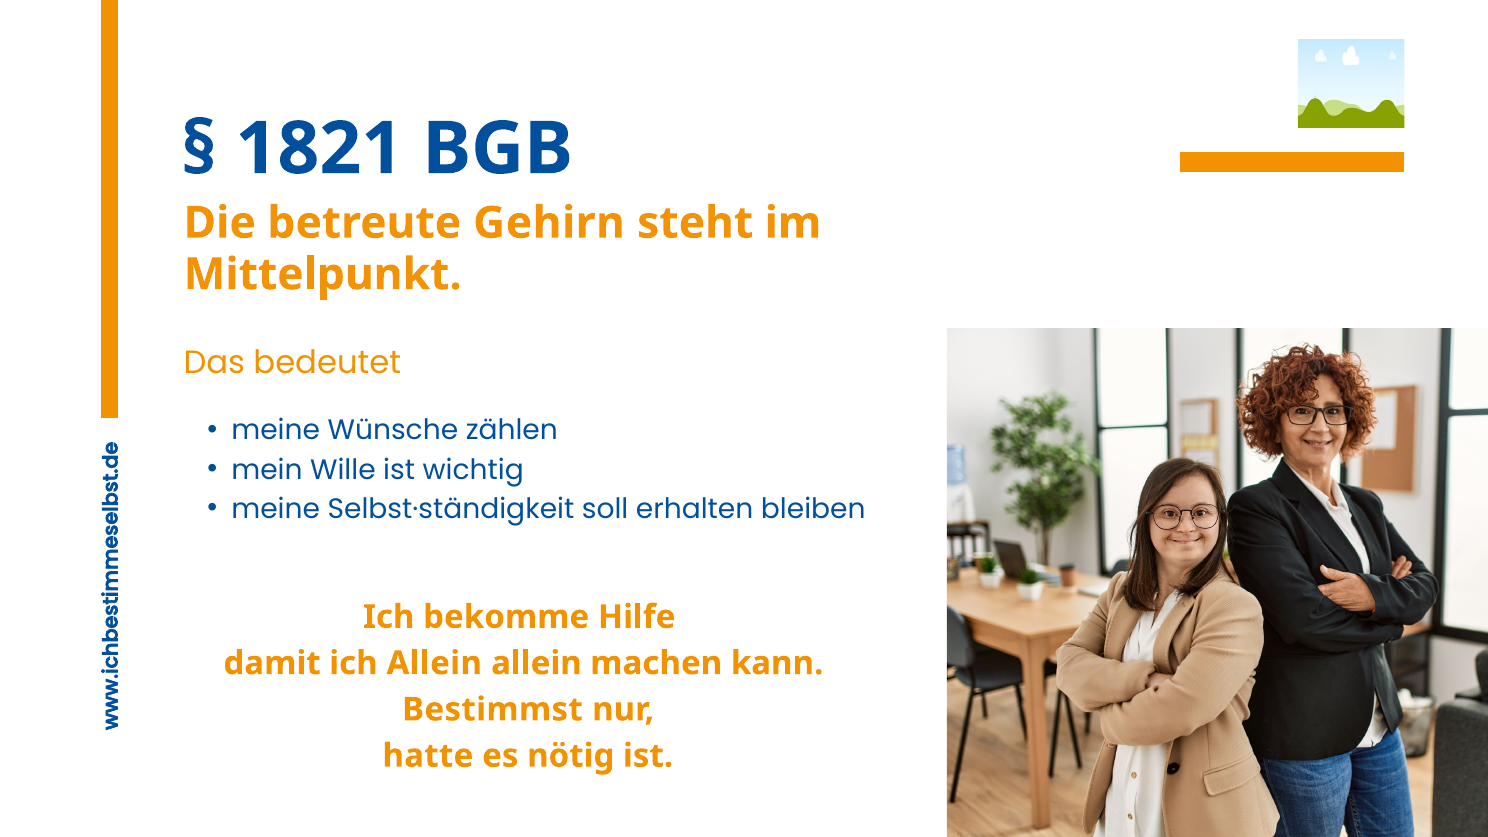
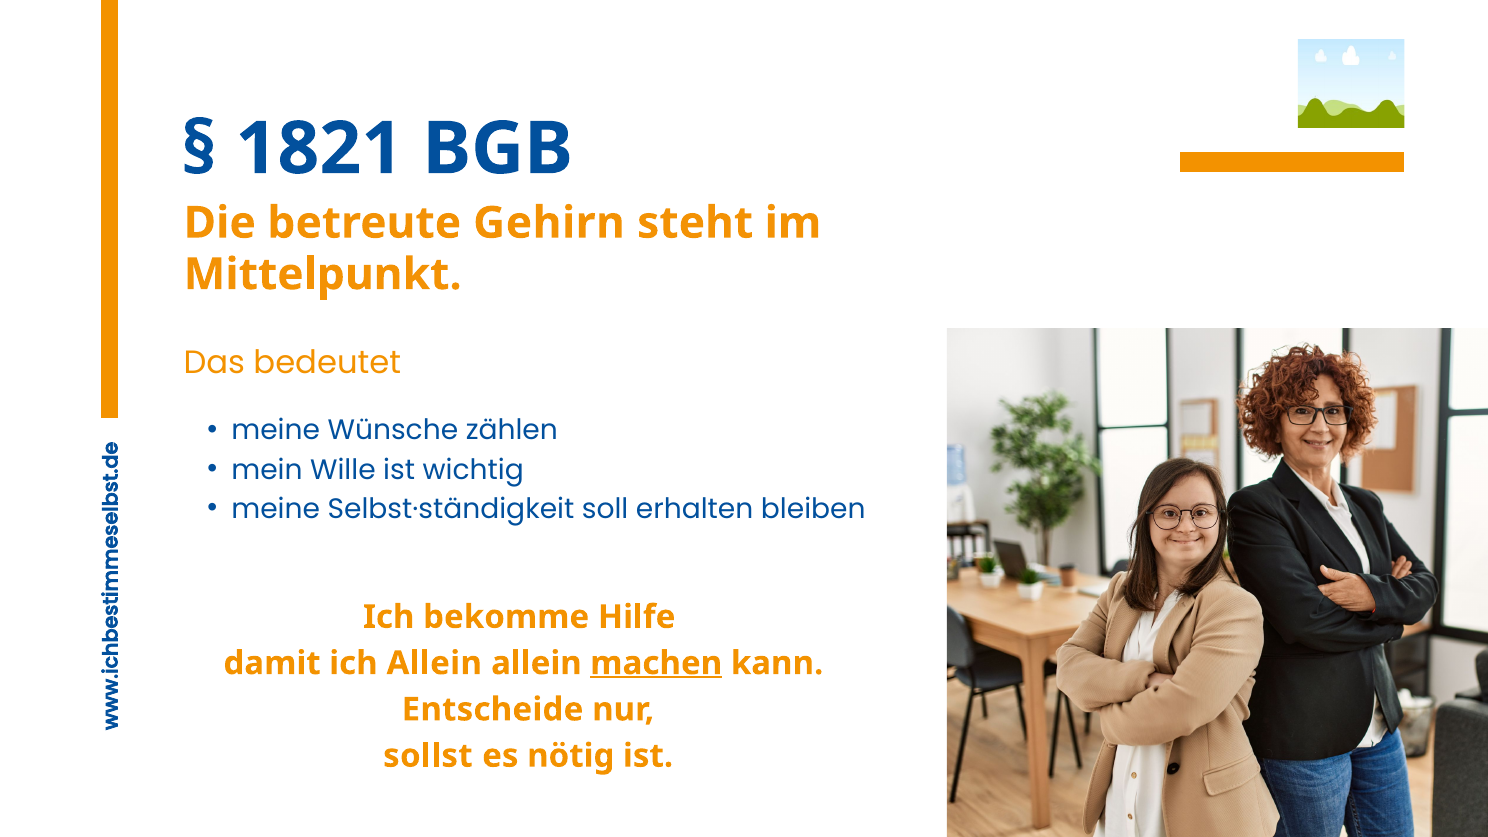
machen underline: none -> present
Bestimmst: Bestimmst -> Entscheide
hatte: hatte -> sollst
